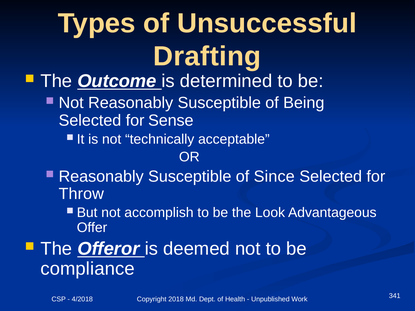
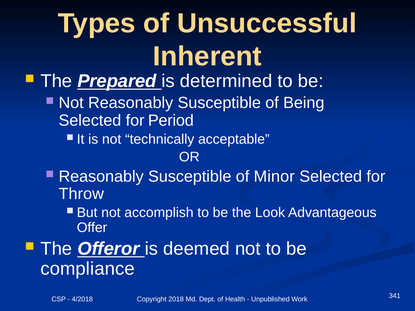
Drafting: Drafting -> Inherent
Outcome: Outcome -> Prepared
Sense: Sense -> Period
Since: Since -> Minor
